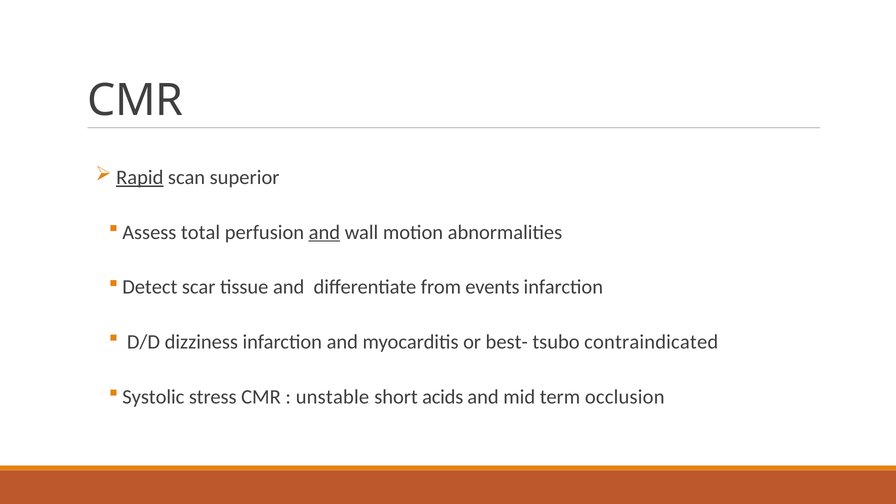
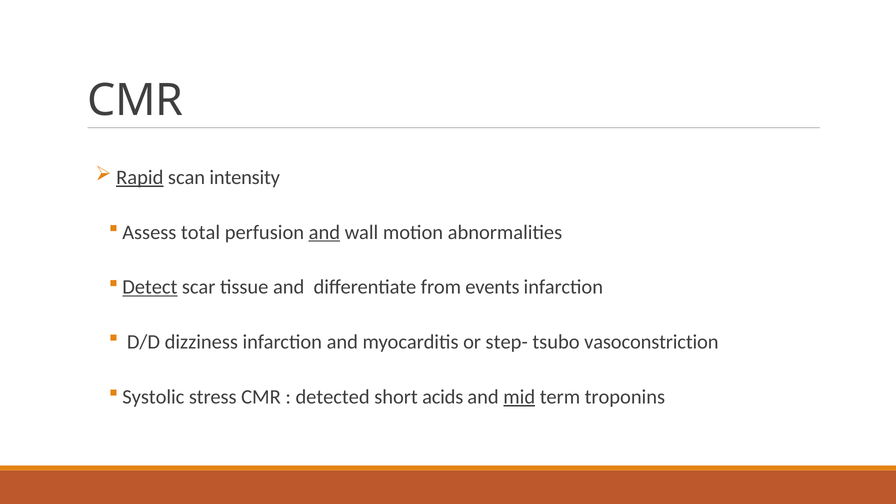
superior: superior -> intensity
Detect underline: none -> present
best-: best- -> step-
contraindicated: contraindicated -> vasoconstriction
unstable: unstable -> detected
mid underline: none -> present
occlusion: occlusion -> troponins
